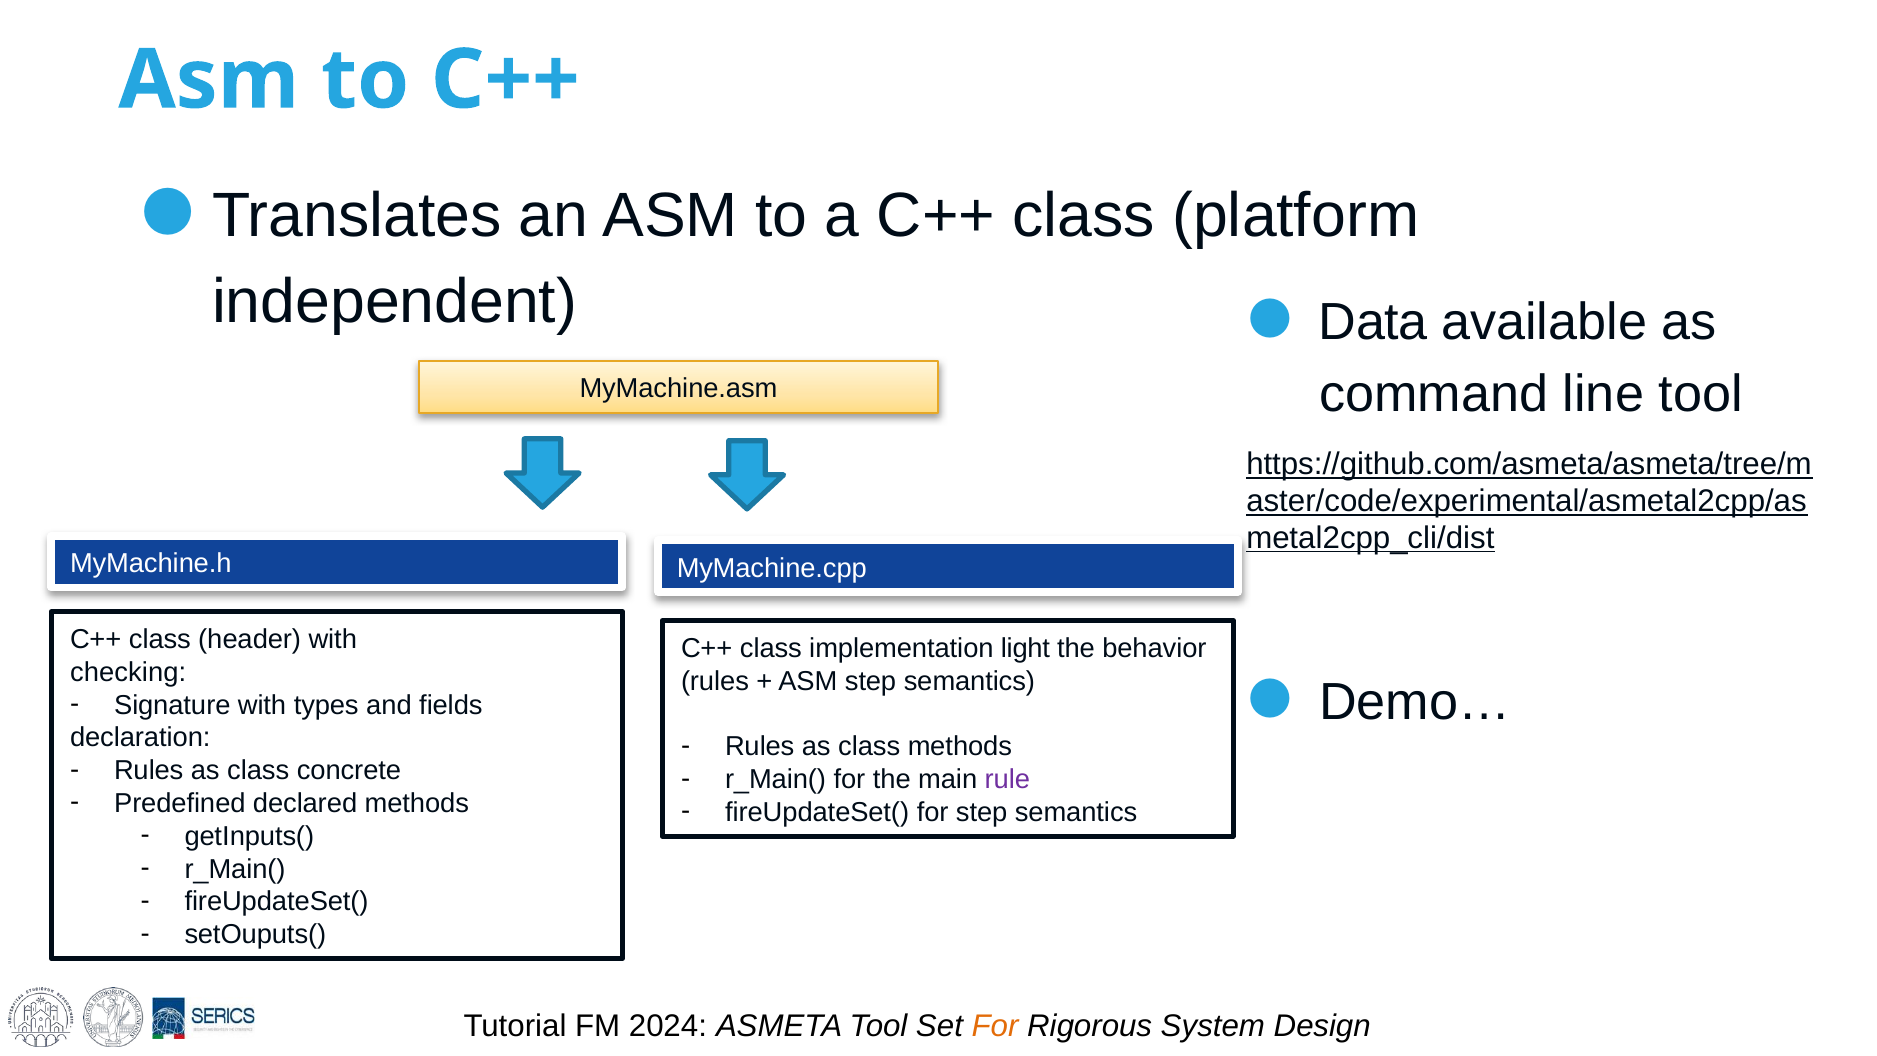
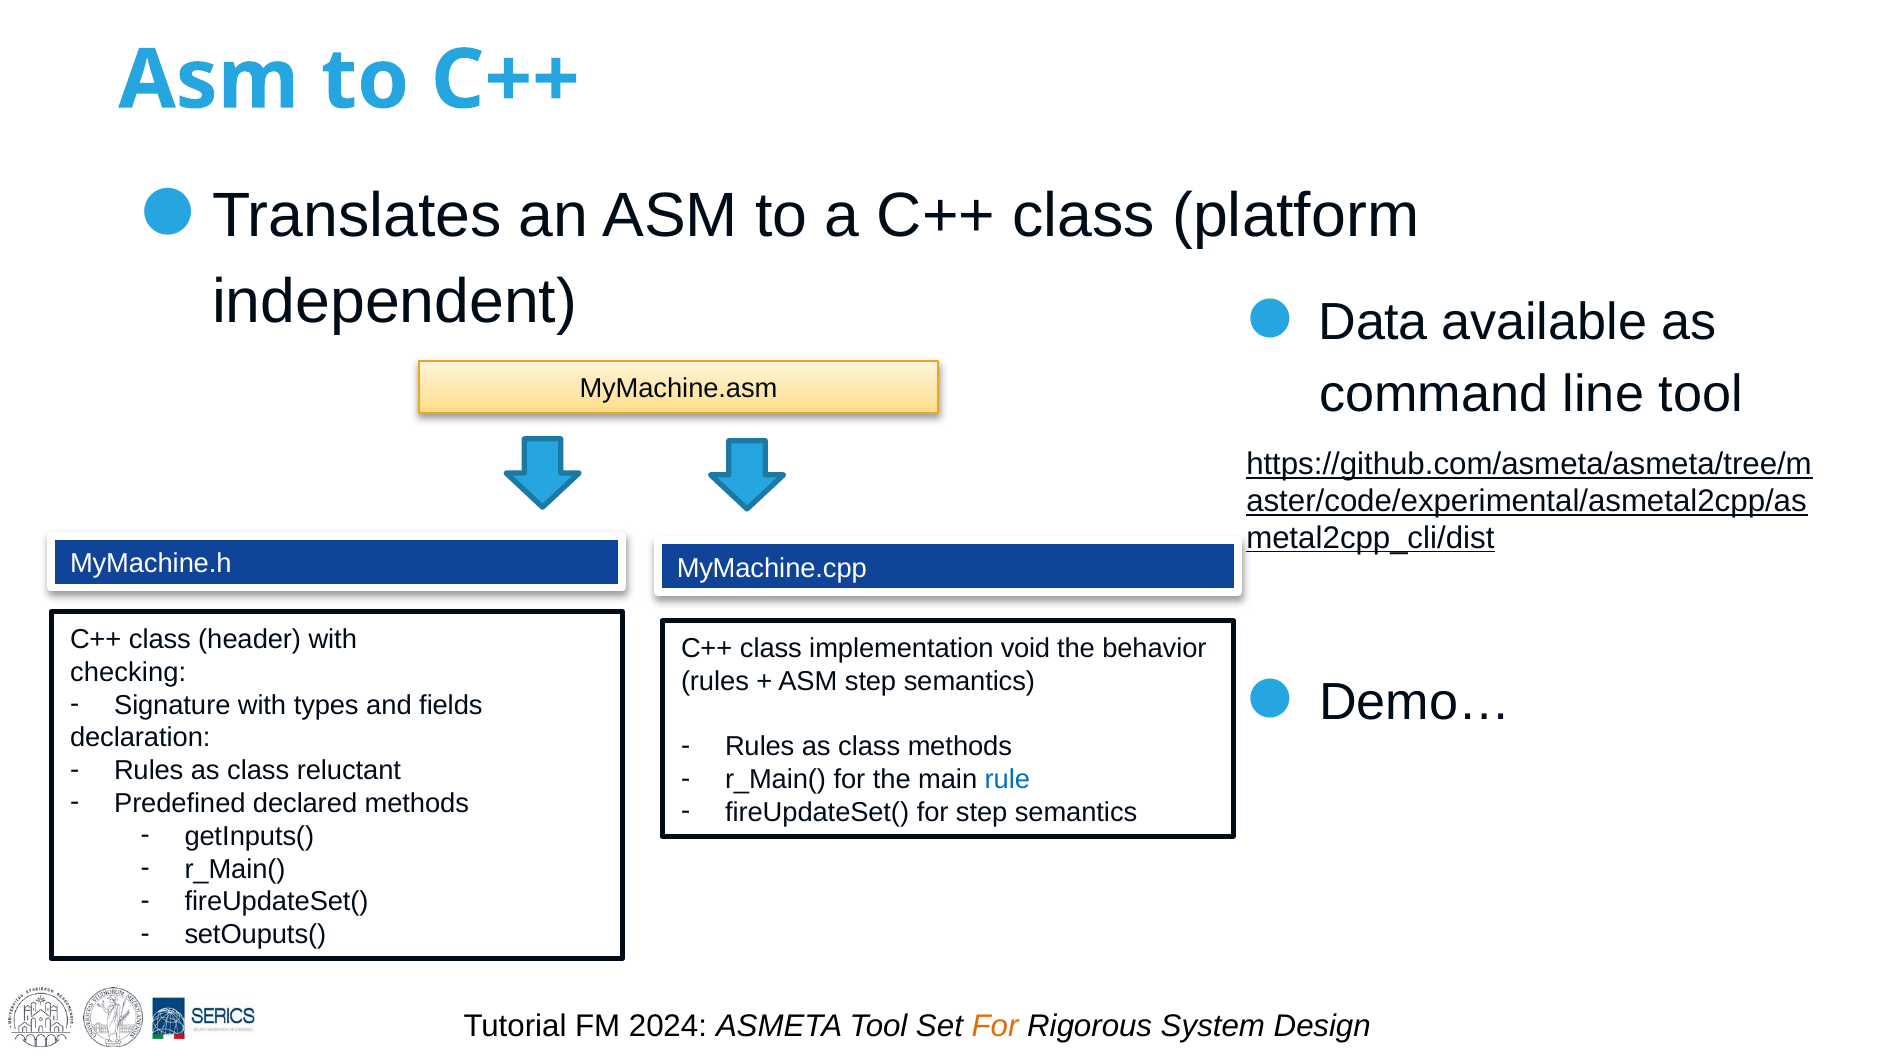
light: light -> void
concrete: concrete -> reluctant
rule colour: purple -> blue
